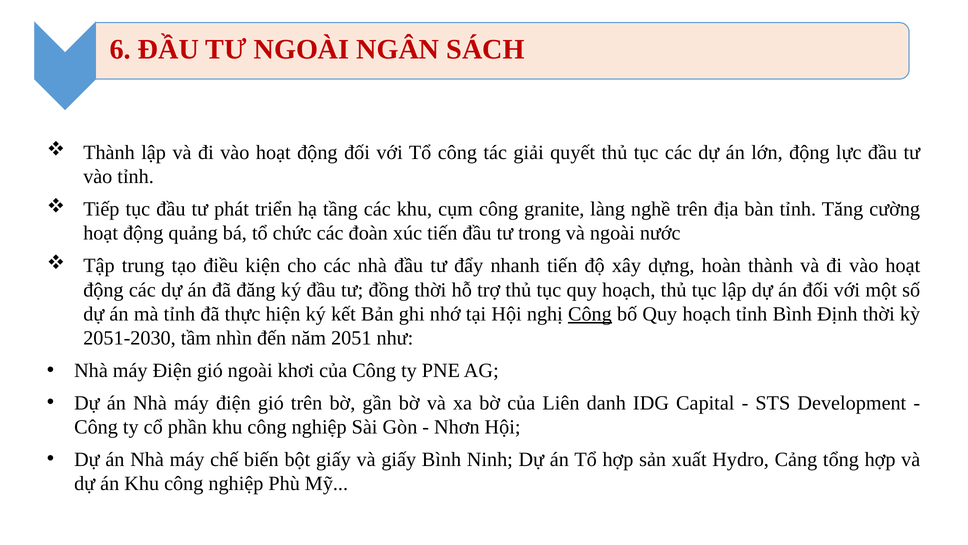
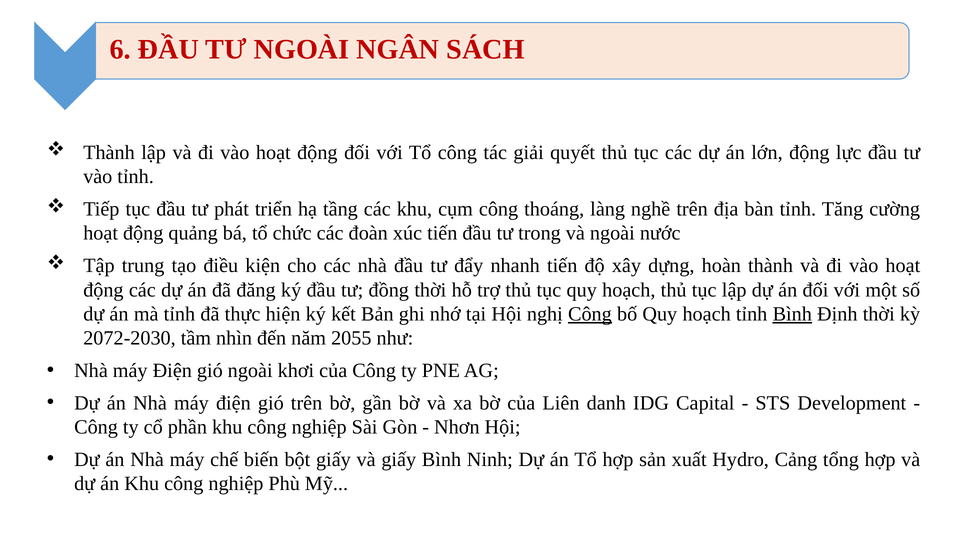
granite: granite -> thoáng
Bình at (792, 314) underline: none -> present
2051-2030: 2051-2030 -> 2072-2030
2051: 2051 -> 2055
